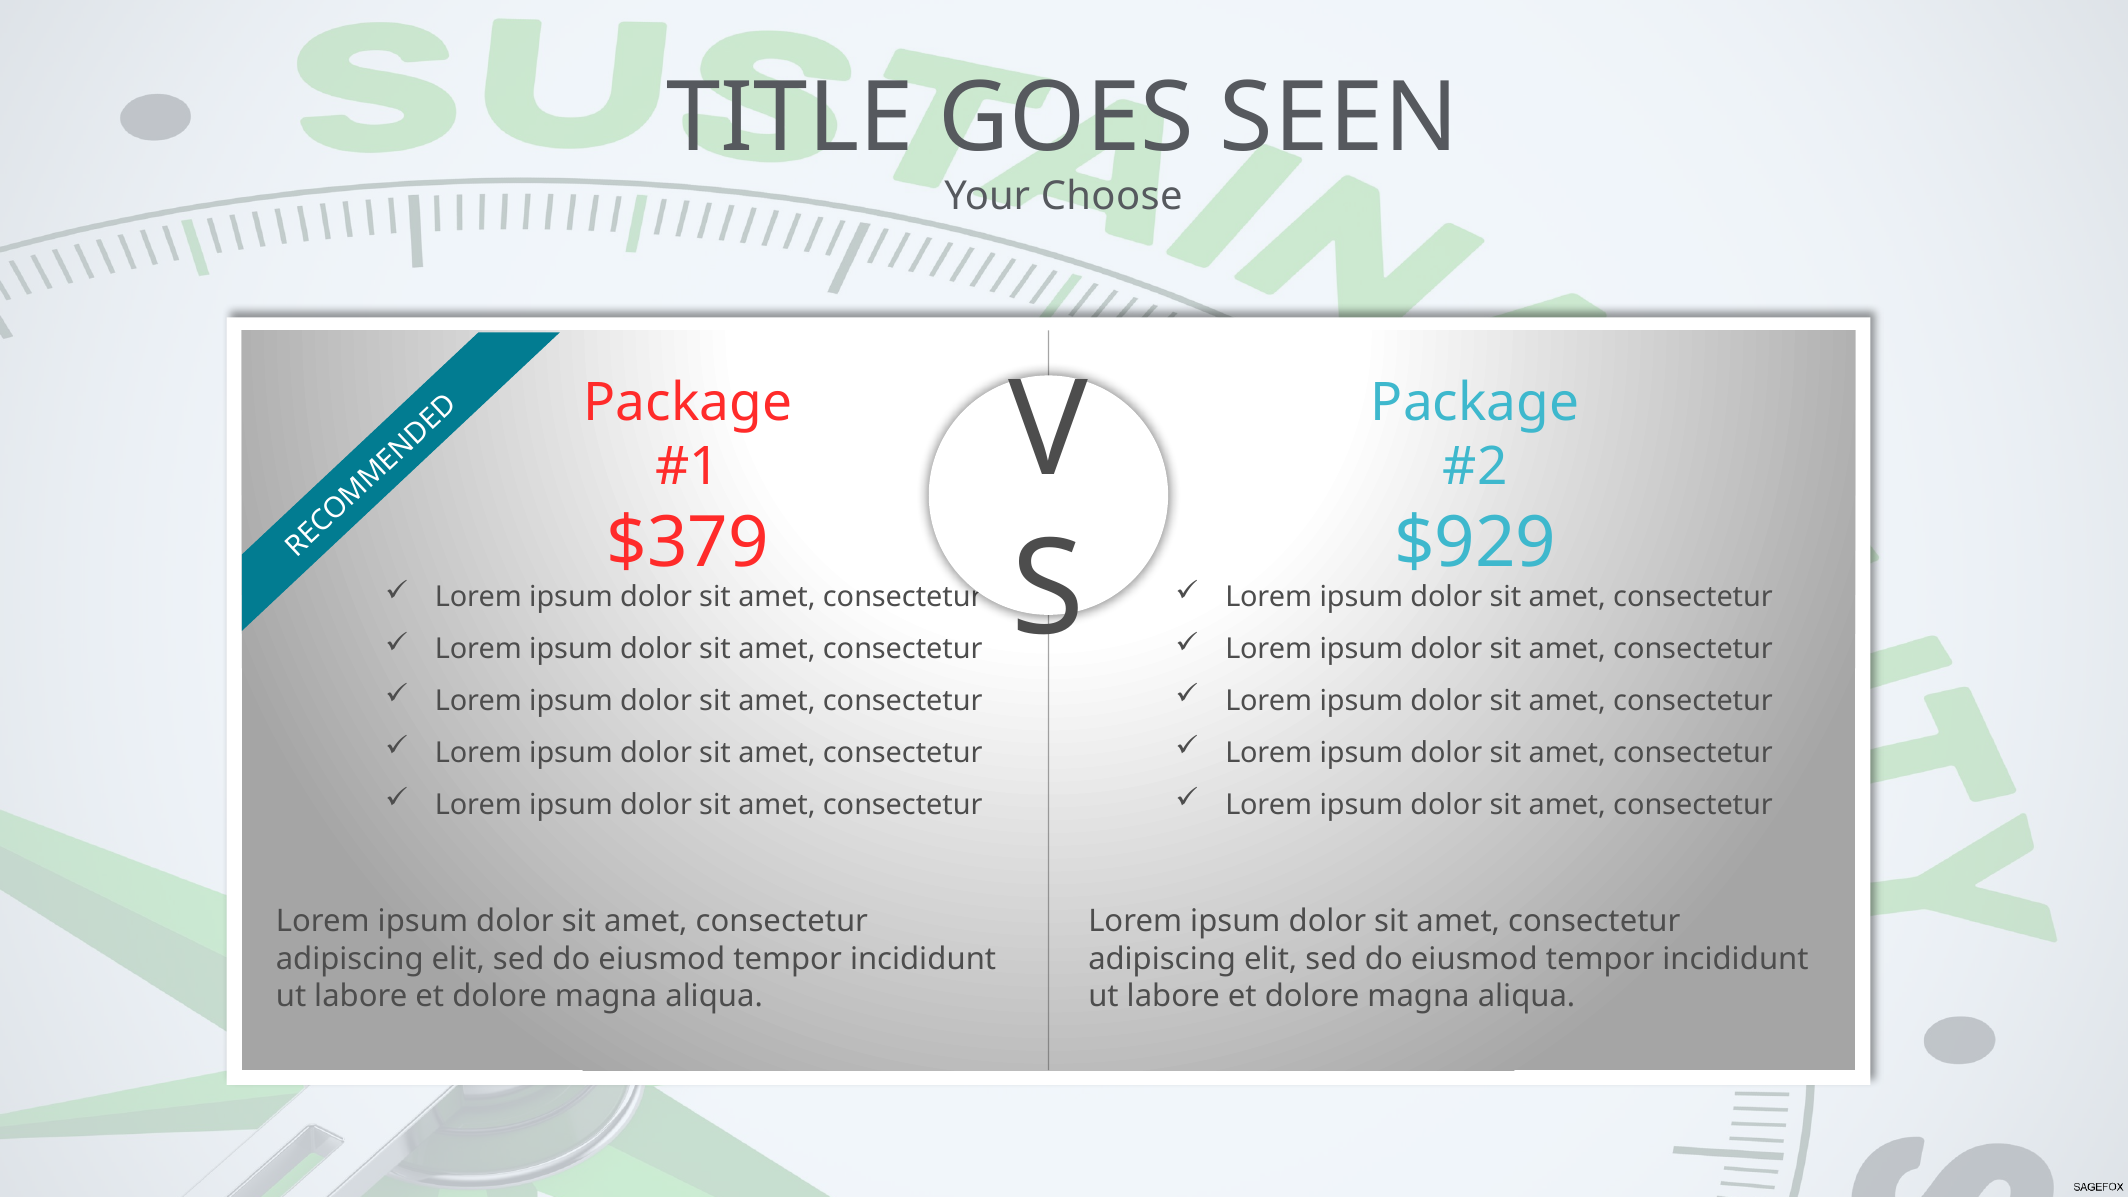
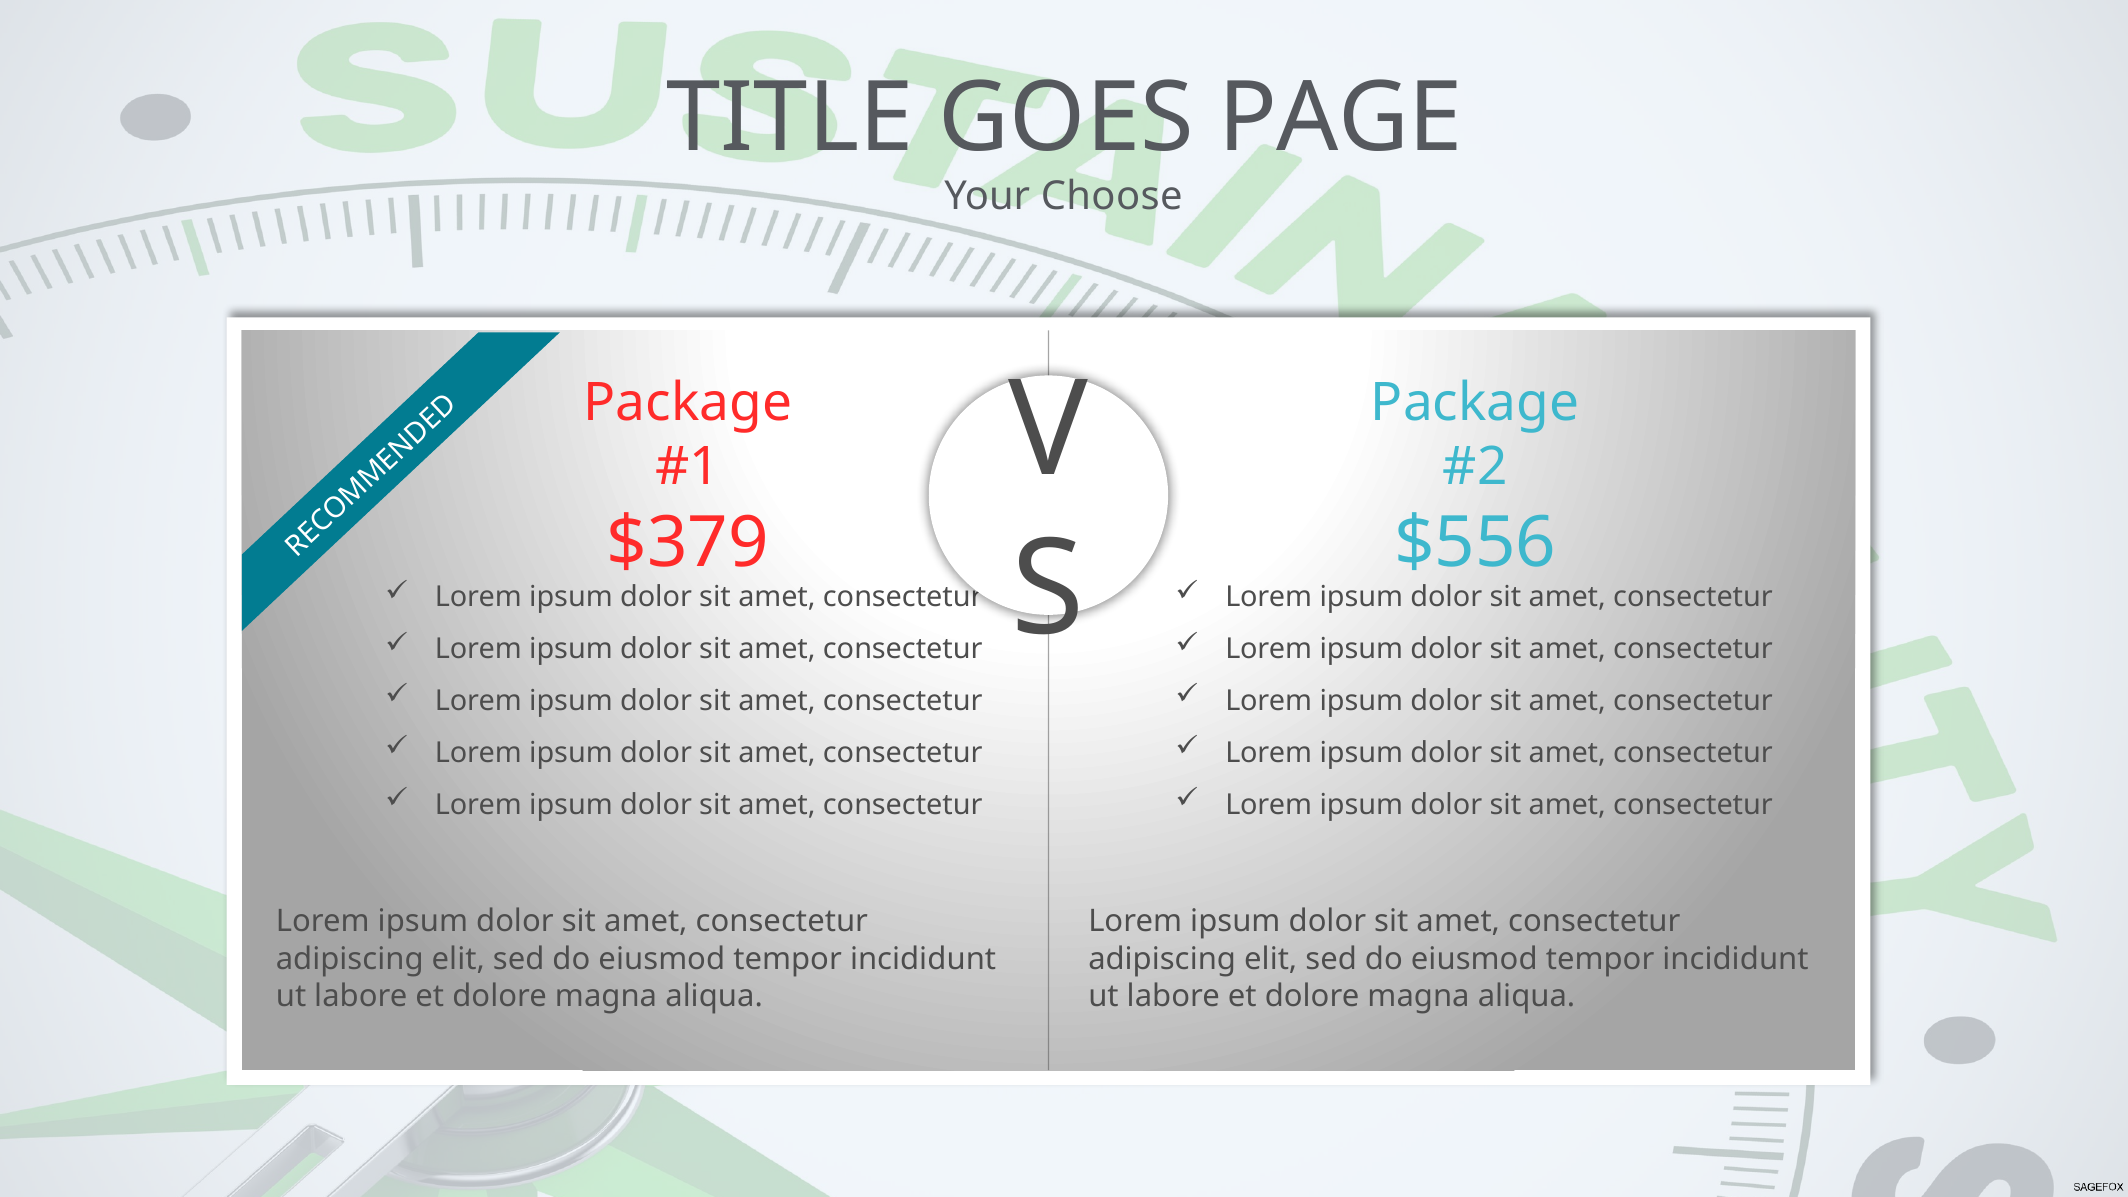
SEEN: SEEN -> PAGE
$929: $929 -> $556
